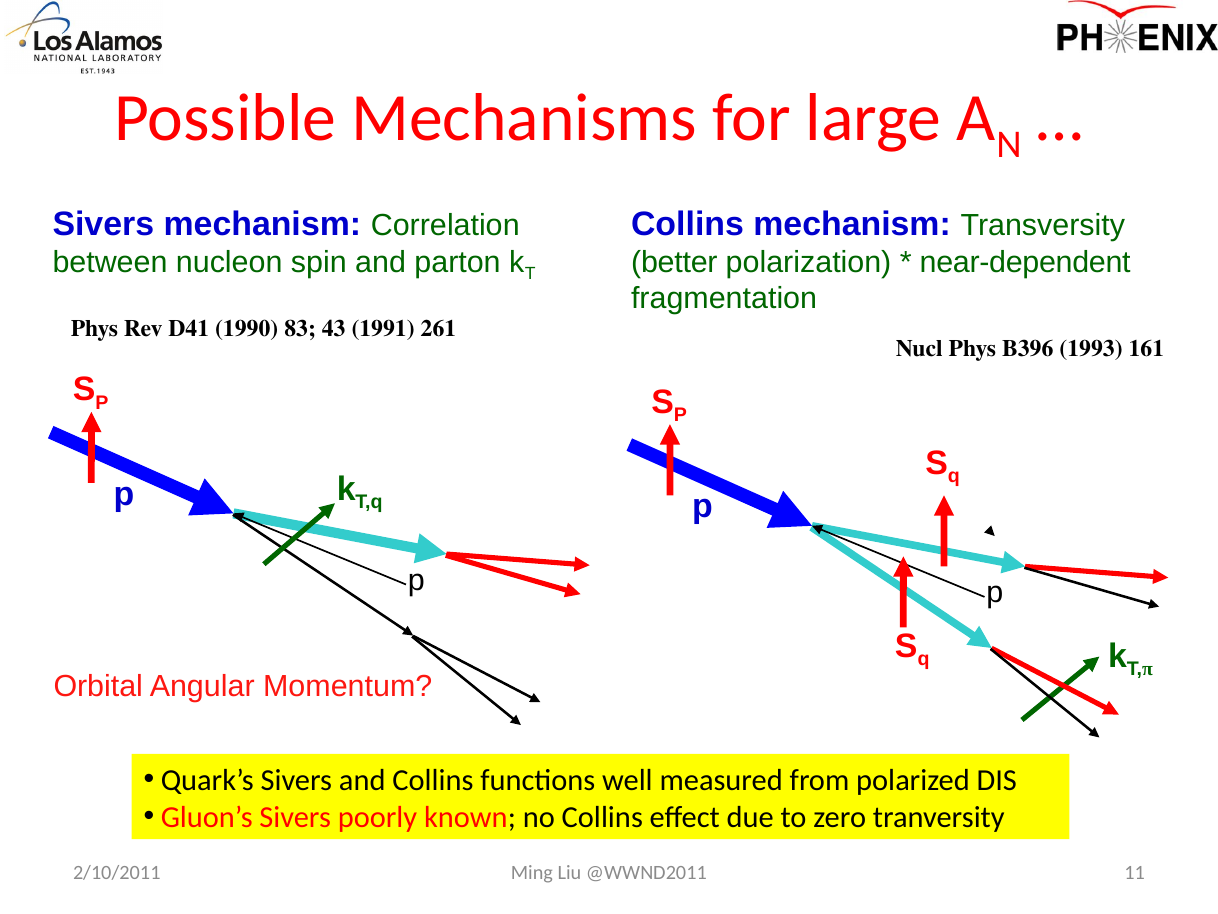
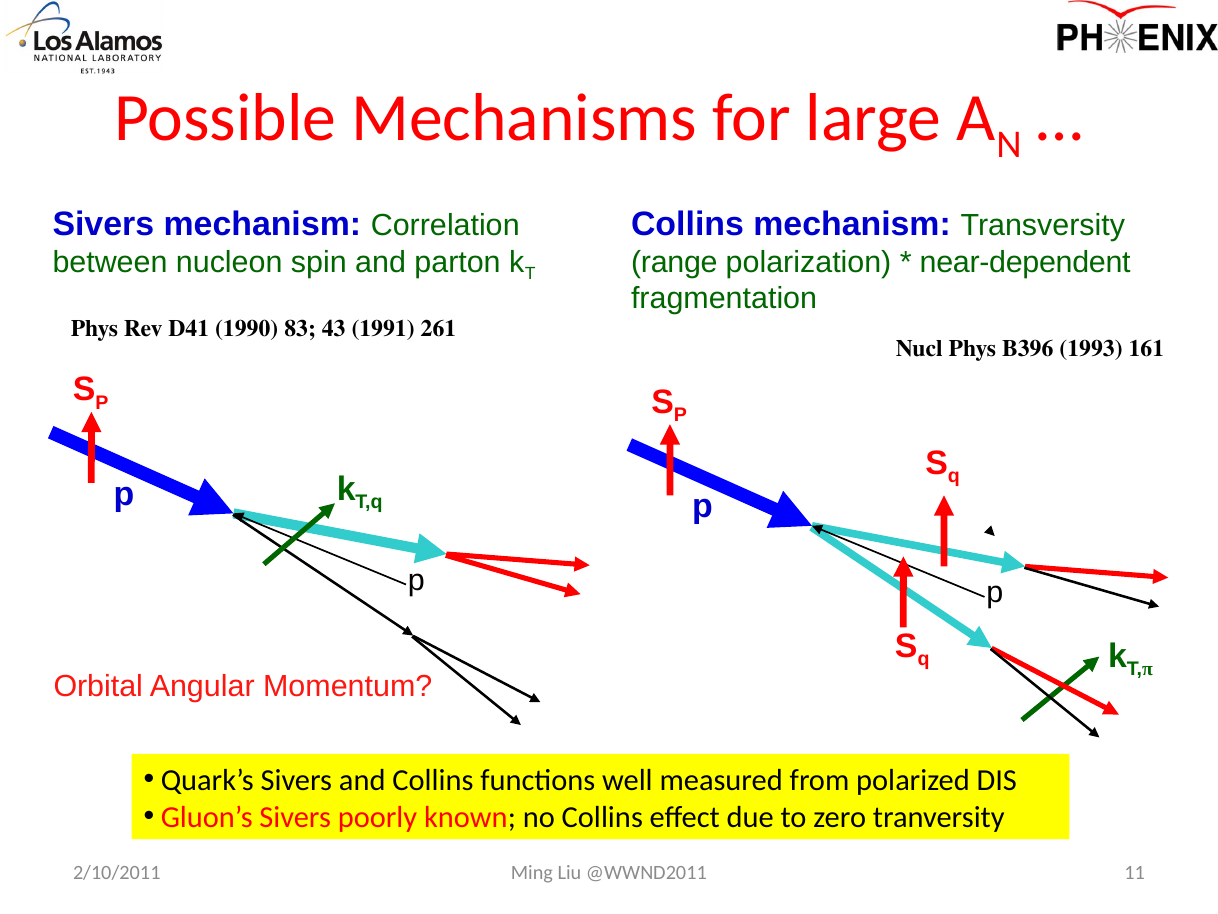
better: better -> range
